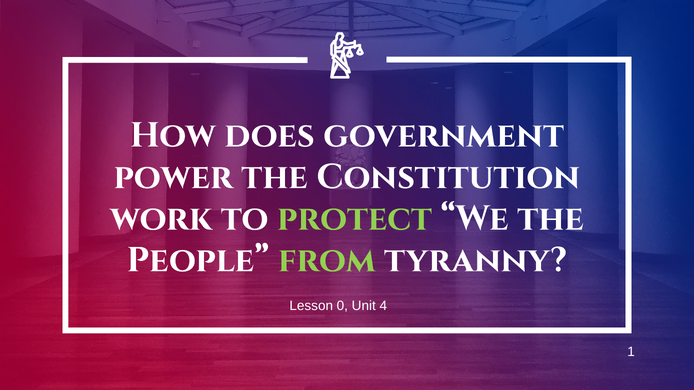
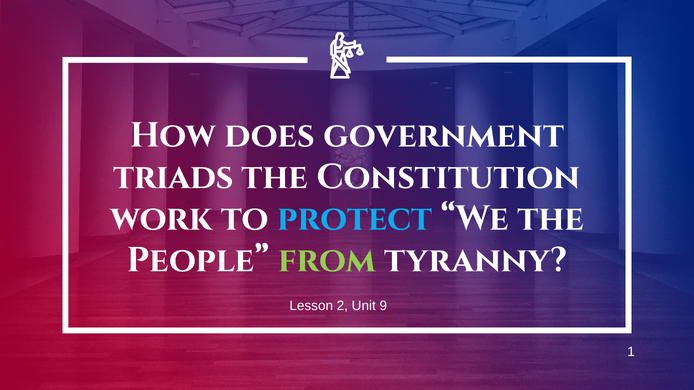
power: power -> triads
protect colour: light green -> light blue
0: 0 -> 2
4: 4 -> 9
